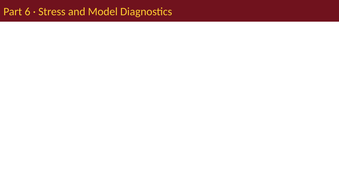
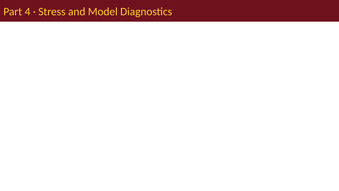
6: 6 -> 4
